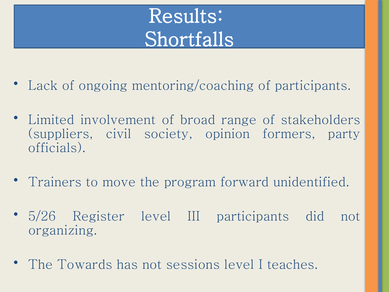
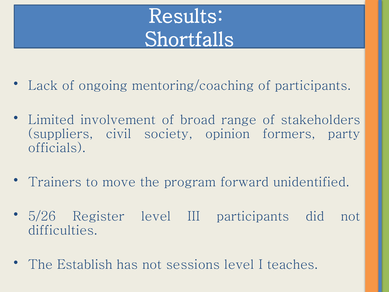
organizing: organizing -> difficulties
Towards: Towards -> Establish
